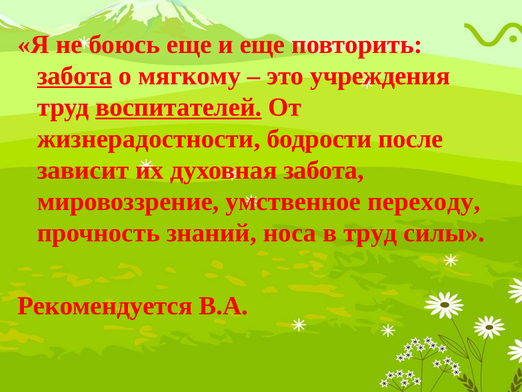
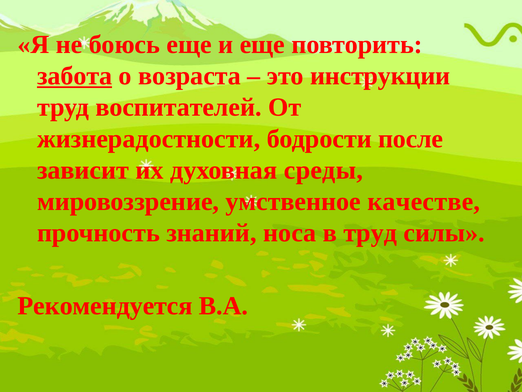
мягкому: мягкому -> возраста
учреждения: учреждения -> инструкции
воспитателей underline: present -> none
духовная забота: забота -> среды
переходу: переходу -> качестве
